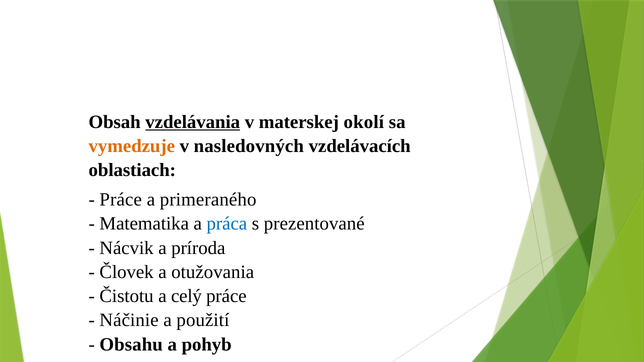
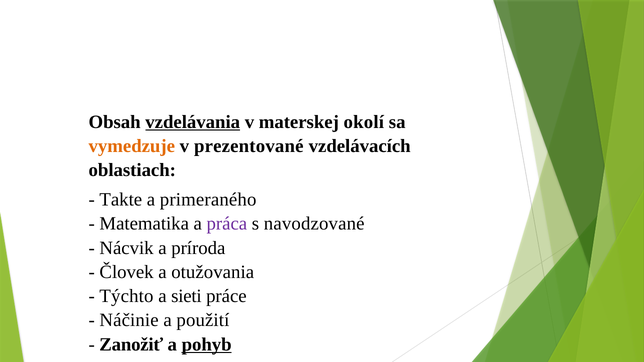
nasledovných: nasledovných -> prezentované
Práce at (121, 200): Práce -> Takte
práca colour: blue -> purple
prezentované: prezentované -> navodzované
Čistotu: Čistotu -> Týchto
celý: celý -> sieti
Obsahu: Obsahu -> Zanožiť
pohyb underline: none -> present
